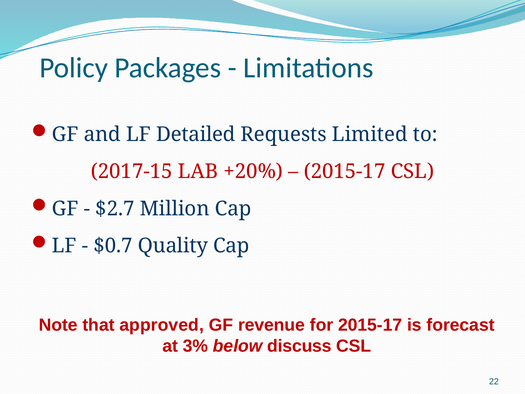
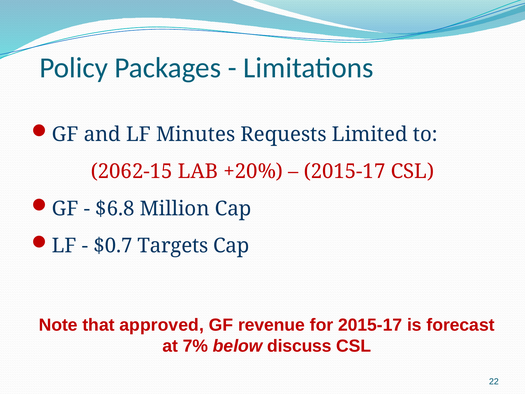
Detailed: Detailed -> Minutes
2017-15: 2017-15 -> 2062-15
$2.7: $2.7 -> $6.8
Quality: Quality -> Targets
3%: 3% -> 7%
